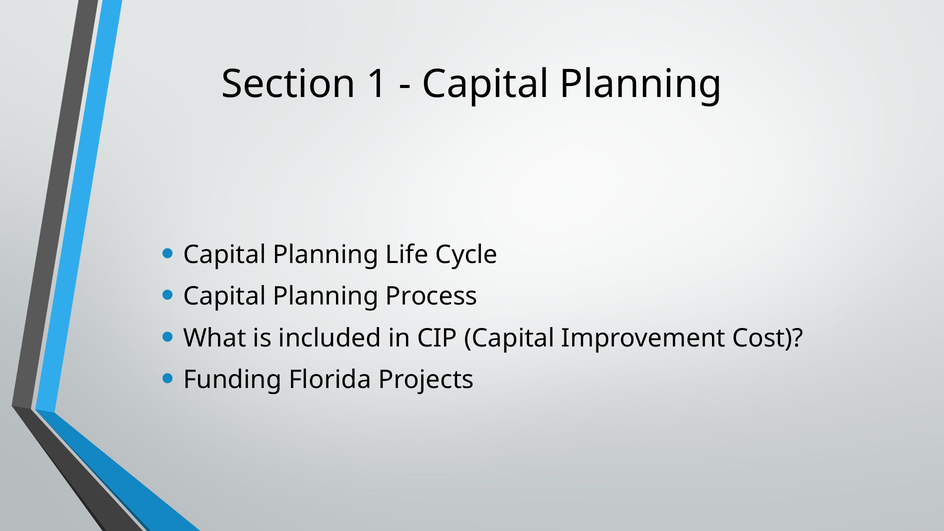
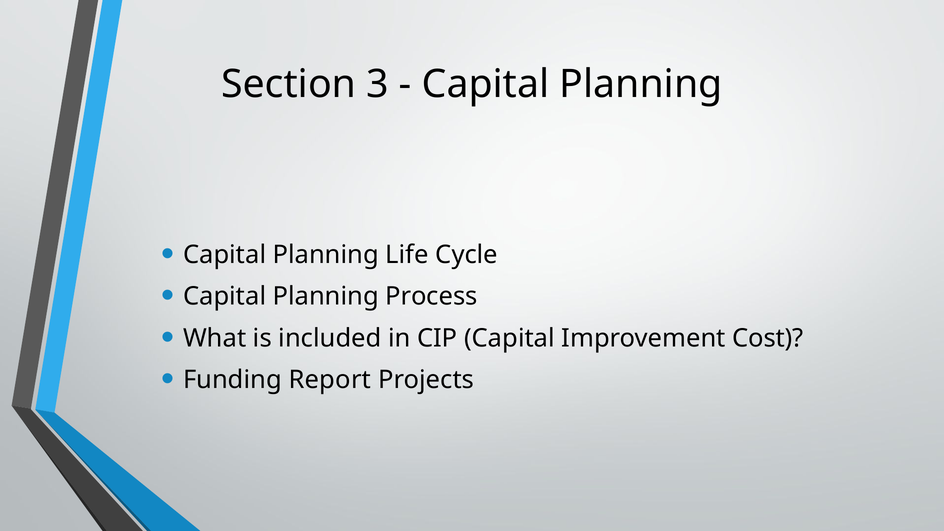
1: 1 -> 3
Florida: Florida -> Report
